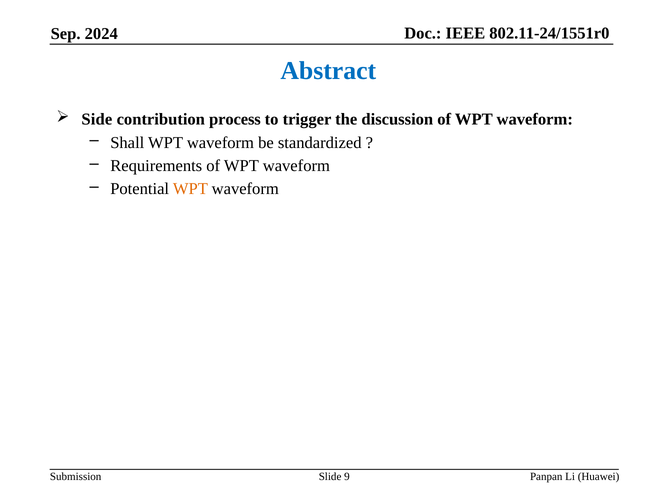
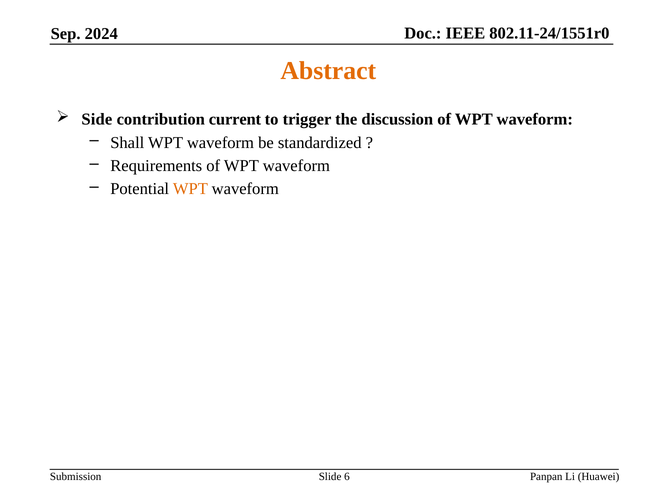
Abstract colour: blue -> orange
process: process -> current
9: 9 -> 6
